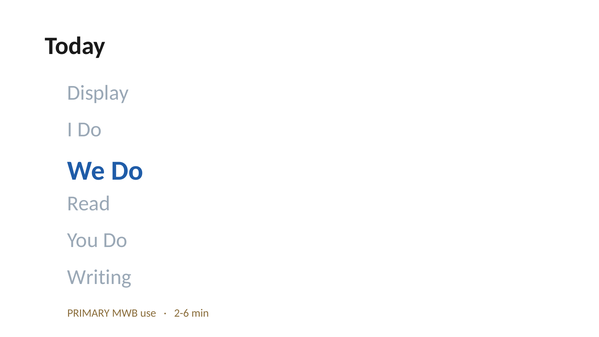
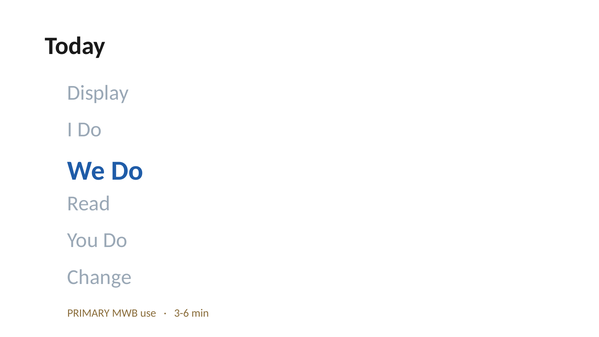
Writing: Writing -> Change
2-6: 2-6 -> 3-6
